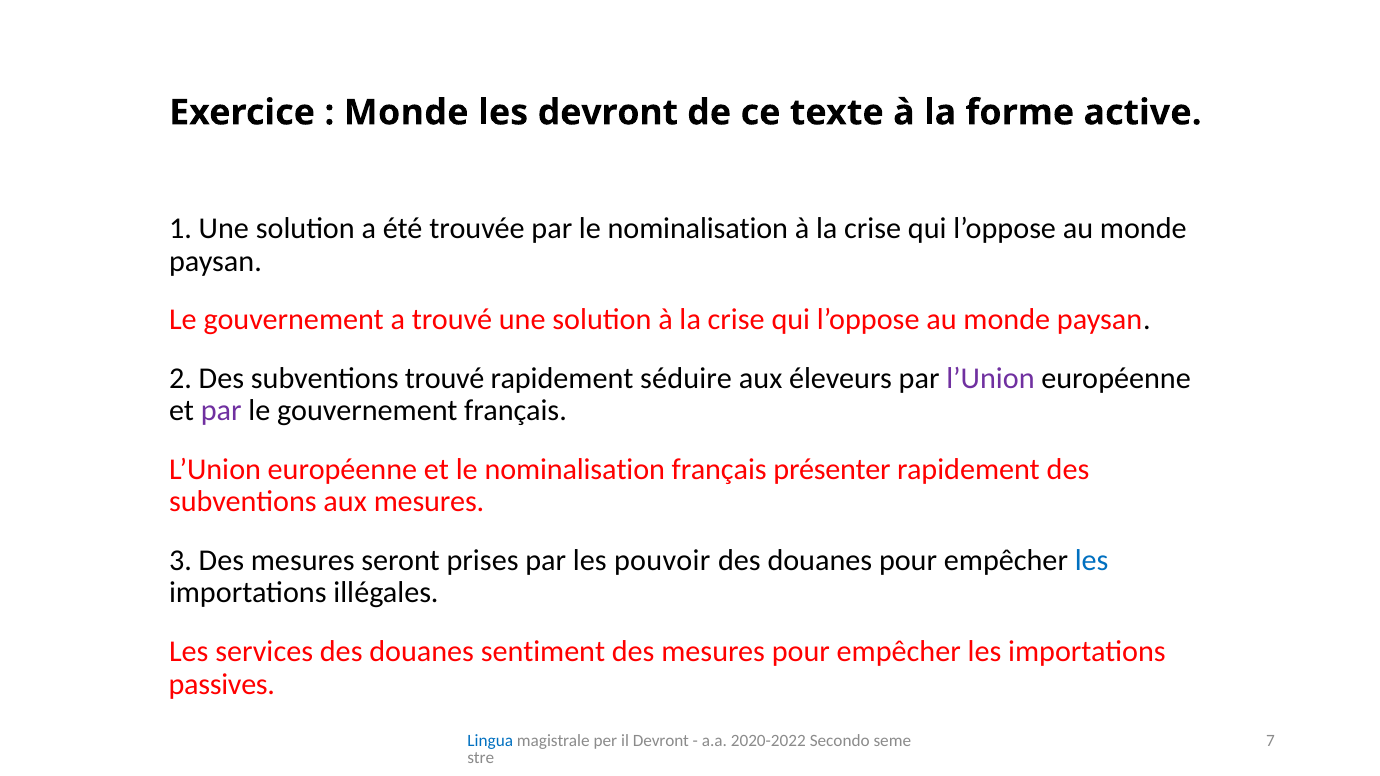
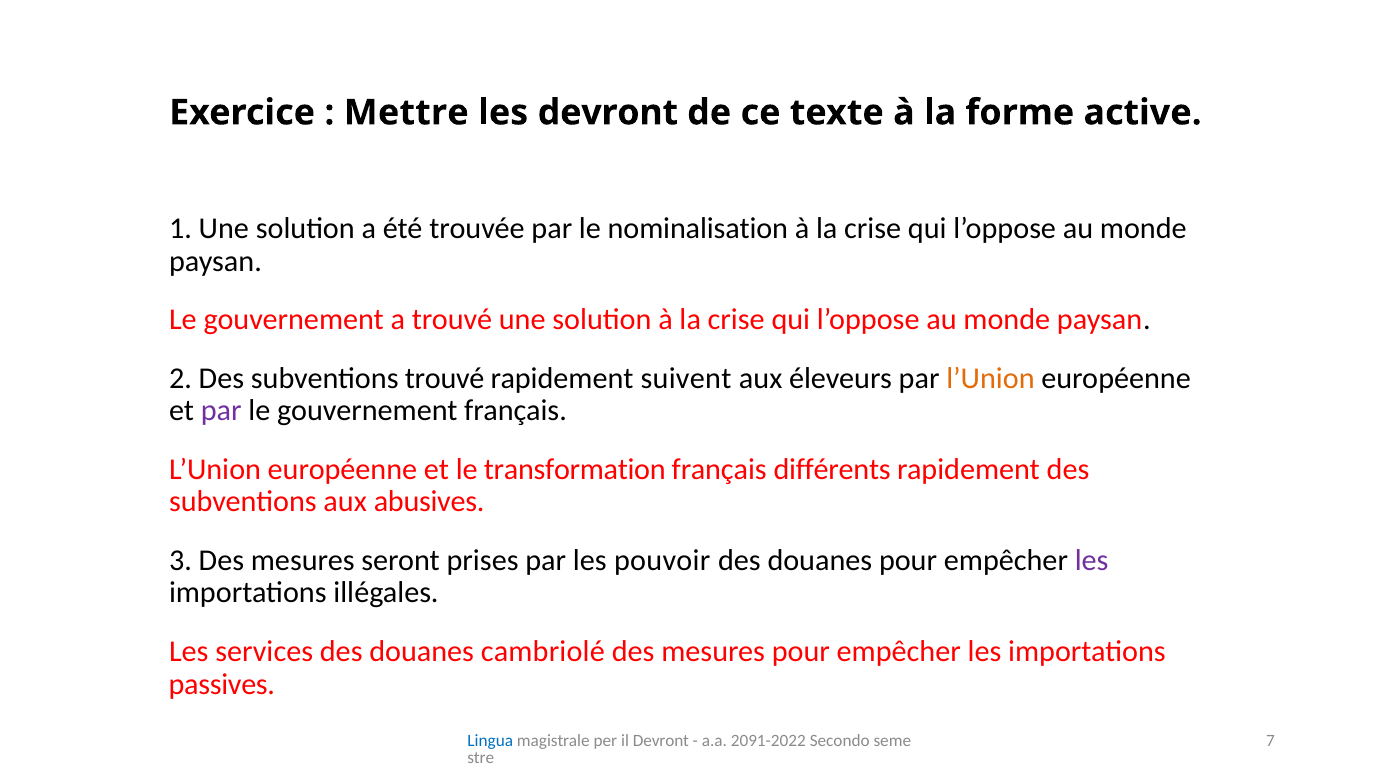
Monde at (406, 113): Monde -> Mettre
séduire: séduire -> suivent
l’Union at (990, 378) colour: purple -> orange
et le nominalisation: nominalisation -> transformation
présenter: présenter -> différents
aux mesures: mesures -> abusives
les at (1092, 561) colour: blue -> purple
sentiment: sentiment -> cambriolé
2020-2022: 2020-2022 -> 2091-2022
